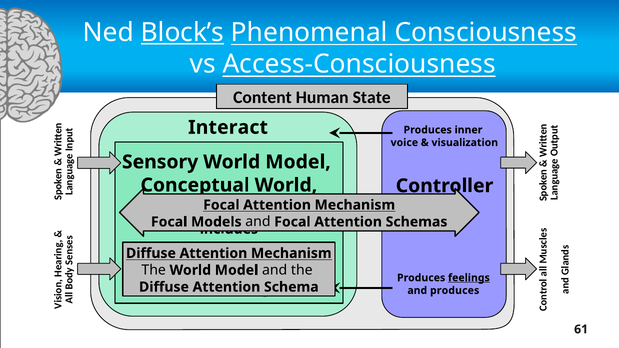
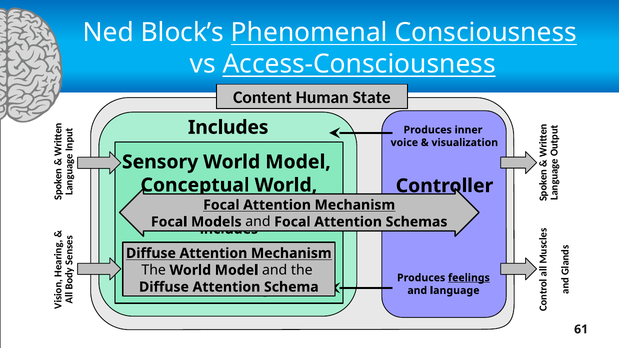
Block’s underline: present -> none
Interact at (228, 127): Interact -> Includes
and produces: produces -> language
